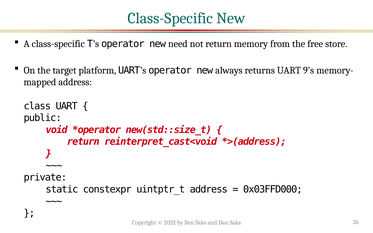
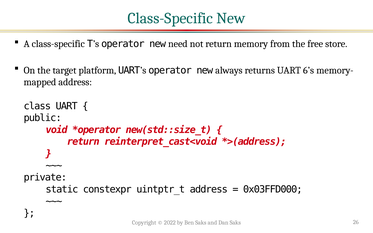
9’s: 9’s -> 6’s
